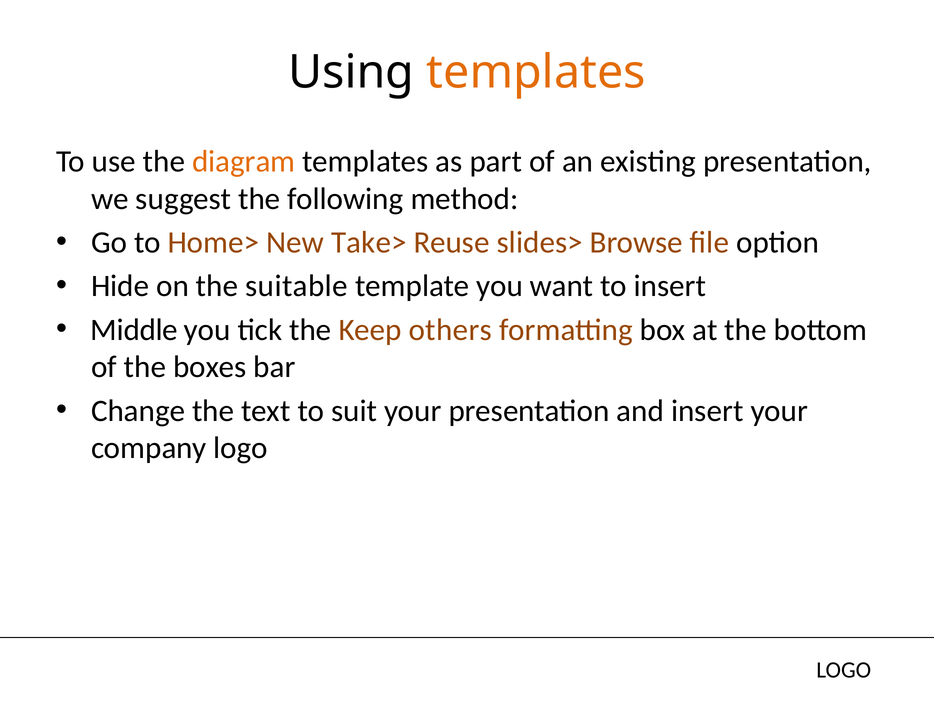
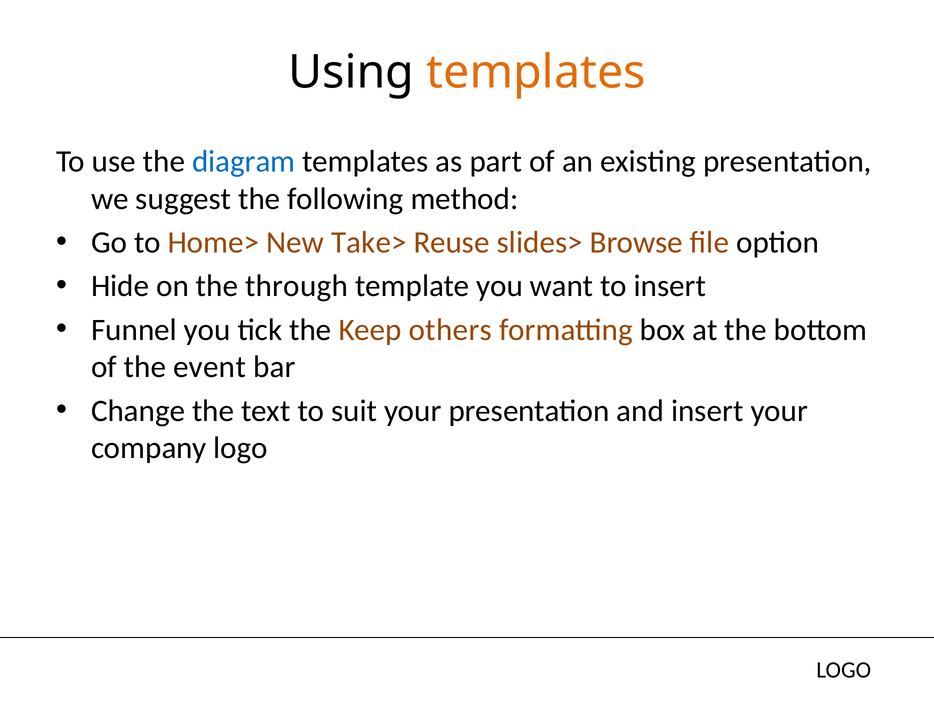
diagram colour: orange -> blue
suitable: suitable -> through
Middle: Middle -> Funnel
boxes: boxes -> event
